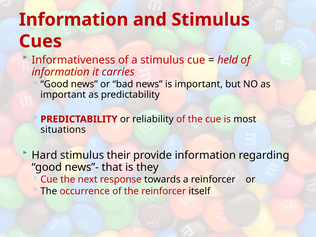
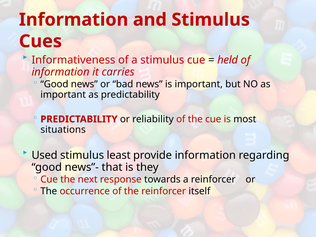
Hard: Hard -> Used
their: their -> least
